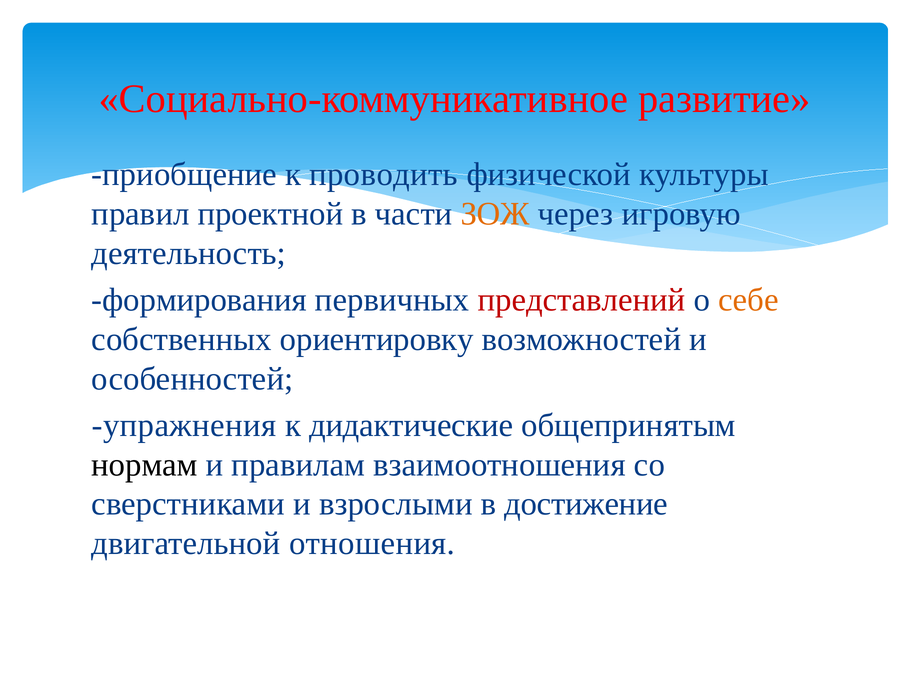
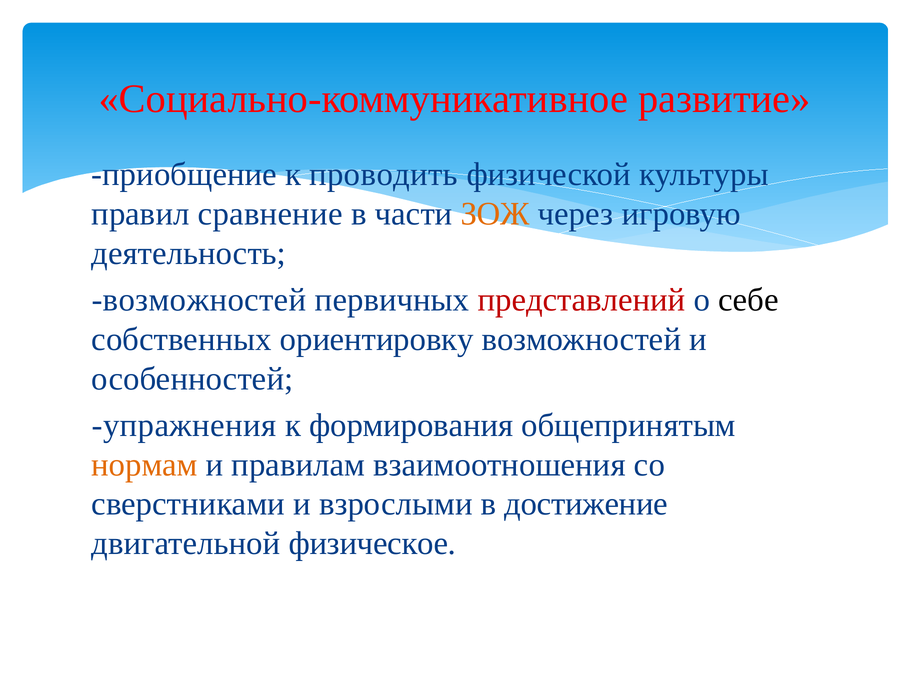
проектной: проектной -> сравнение
формирования at (199, 300): формирования -> возможностей
себе colour: orange -> black
дидактические: дидактические -> формирования
нормам colour: black -> orange
отношения: отношения -> физическое
